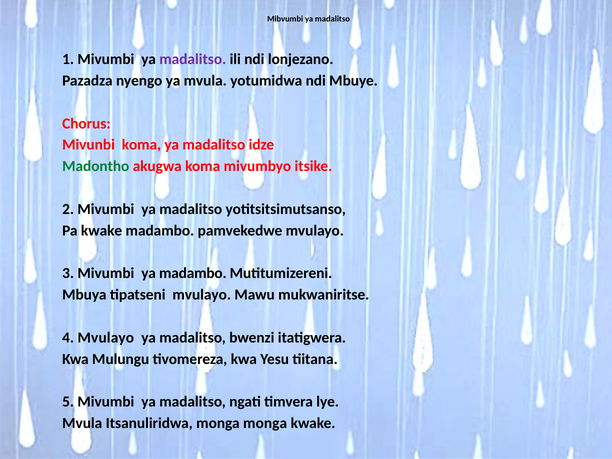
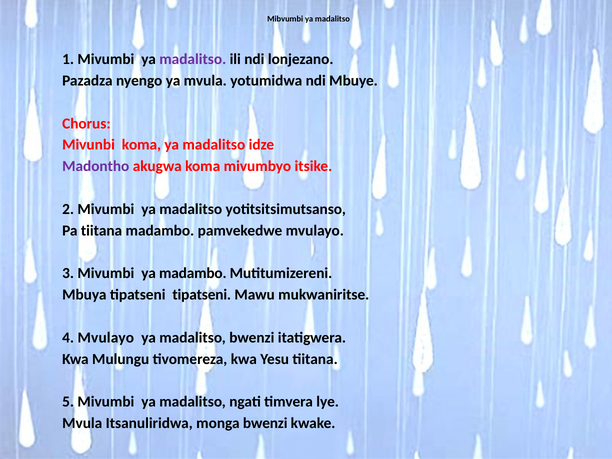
Madontho colour: green -> purple
Pa kwake: kwake -> tiitana
tipatseni mvulayo: mvulayo -> tipatseni
monga monga: monga -> bwenzi
